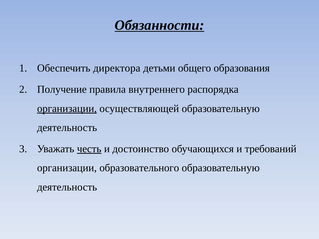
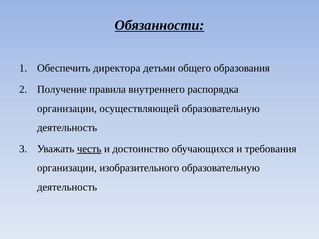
организации at (67, 109) underline: present -> none
требований: требований -> требования
образовательного: образовательного -> изобразительного
